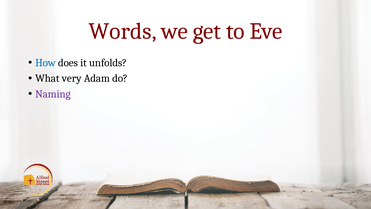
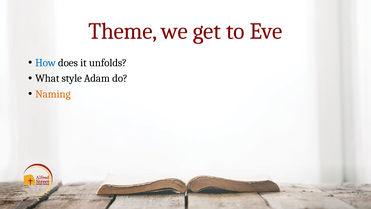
Words: Words -> Theme
very: very -> style
Naming colour: purple -> orange
